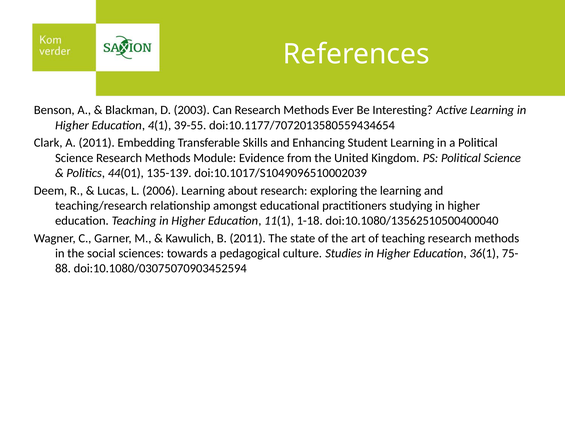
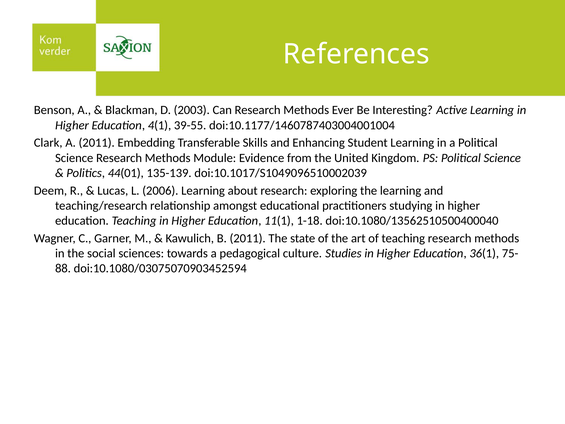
doi:10.1177/7072013580559434654: doi:10.1177/7072013580559434654 -> doi:10.1177/1460787403004001004
